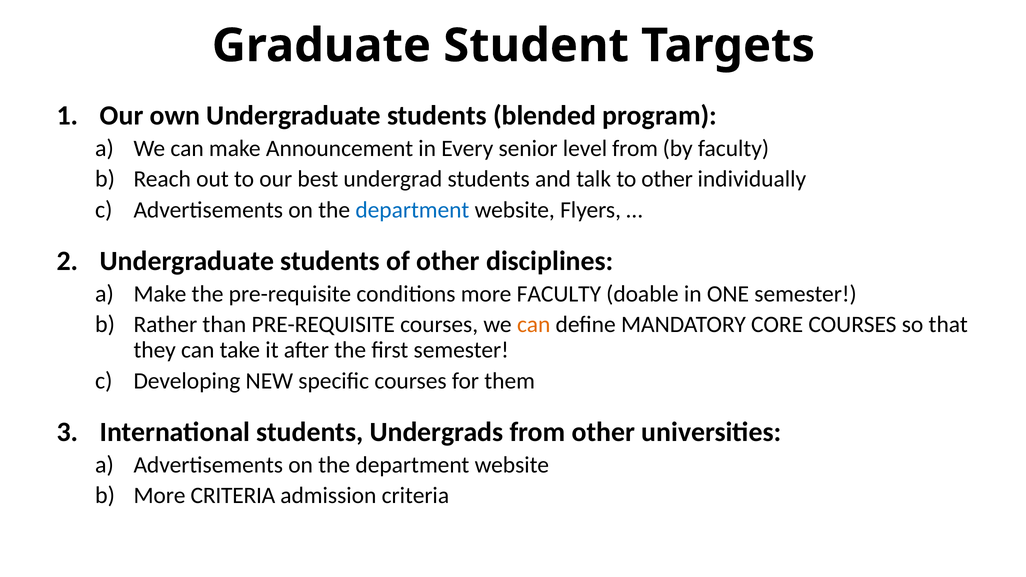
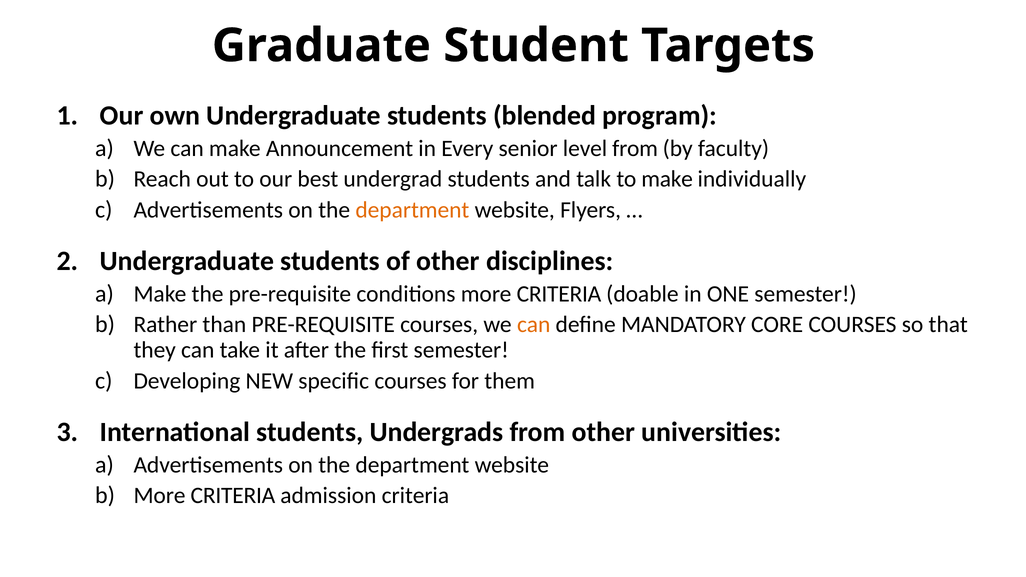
to other: other -> make
department at (412, 210) colour: blue -> orange
conditions more FACULTY: FACULTY -> CRITERIA
